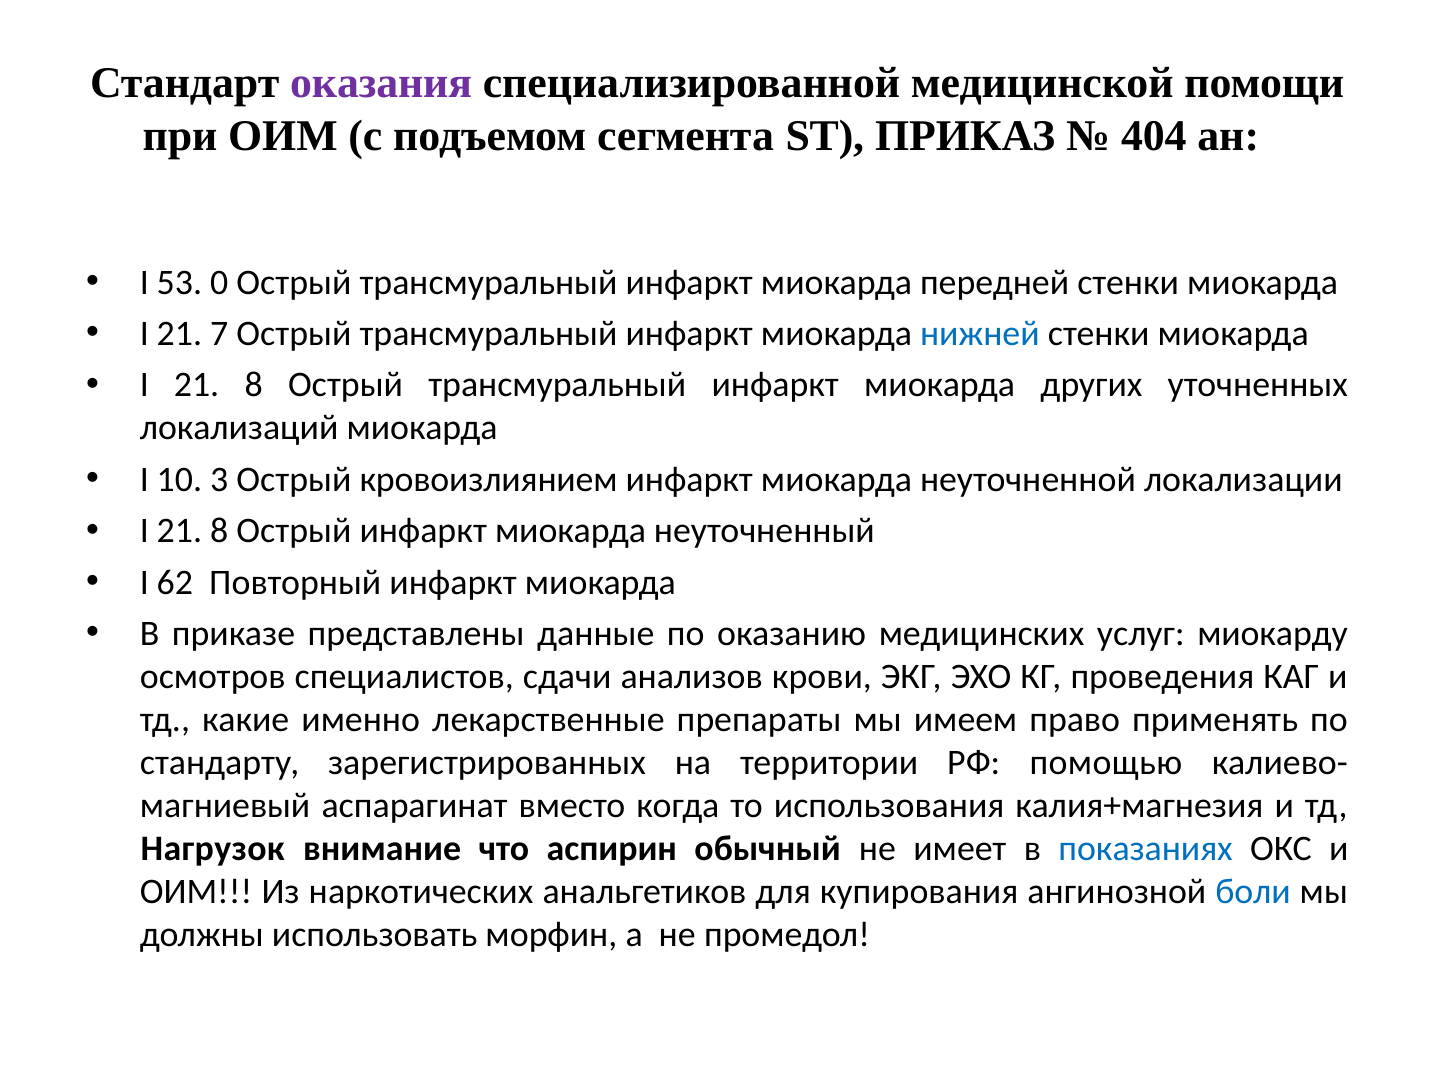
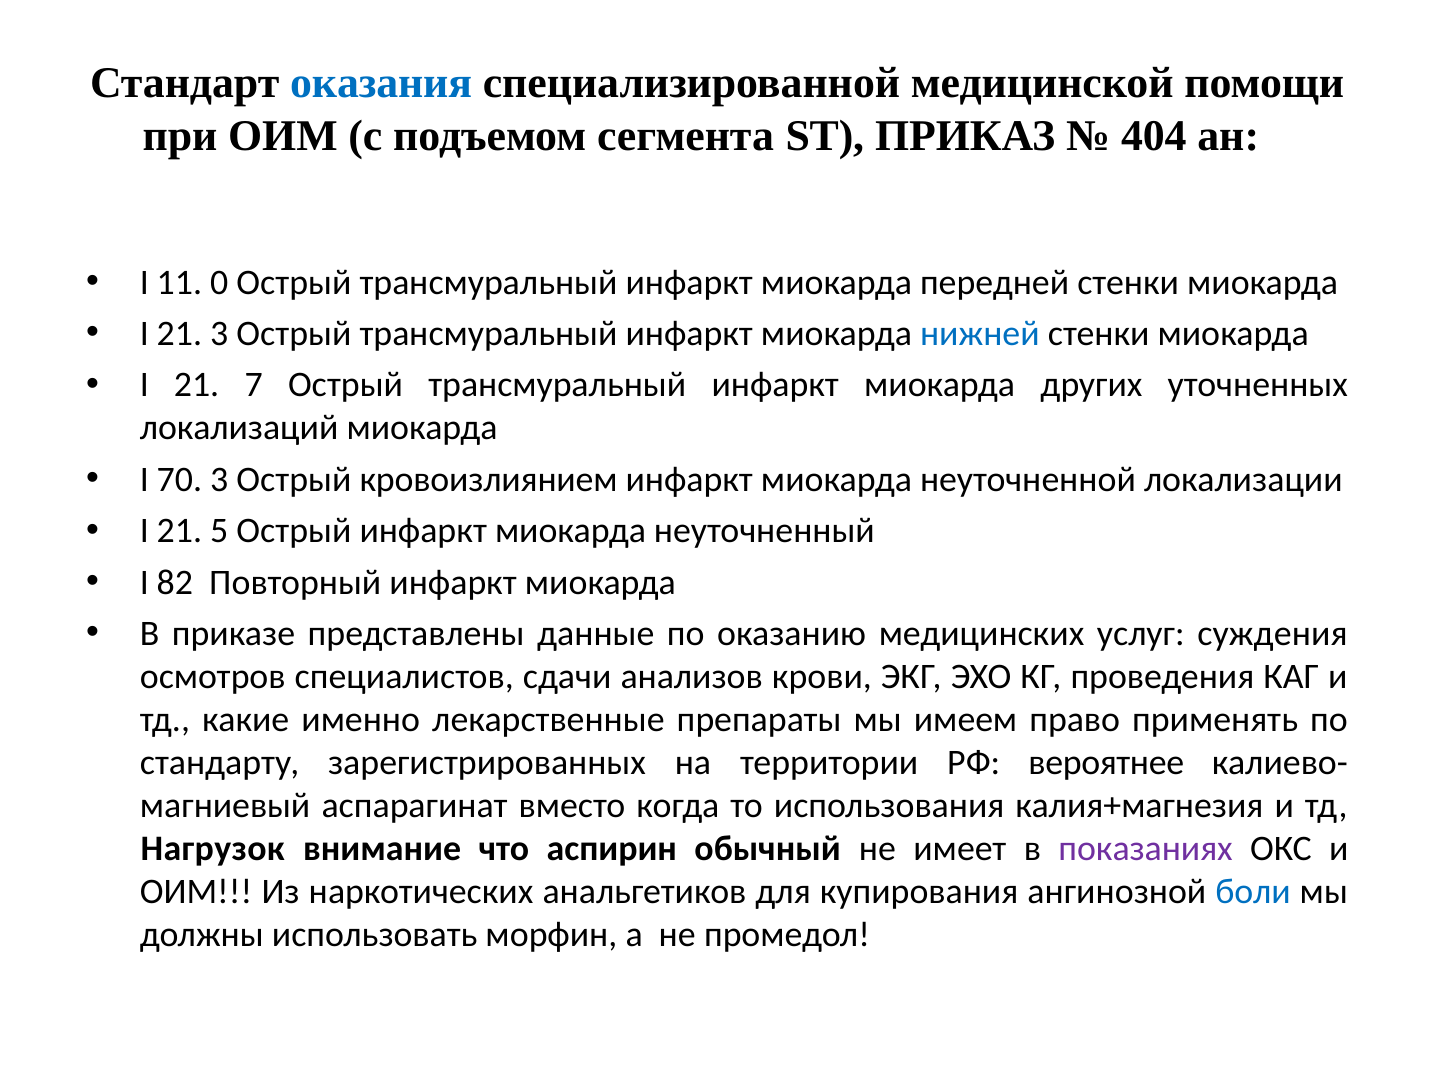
оказания colour: purple -> blue
53: 53 -> 11
21 7: 7 -> 3
8 at (254, 385): 8 -> 7
10: 10 -> 70
8 at (219, 531): 8 -> 5
62: 62 -> 82
миокарду: миокарду -> суждения
помощью: помощью -> вероятнее
показаниях colour: blue -> purple
